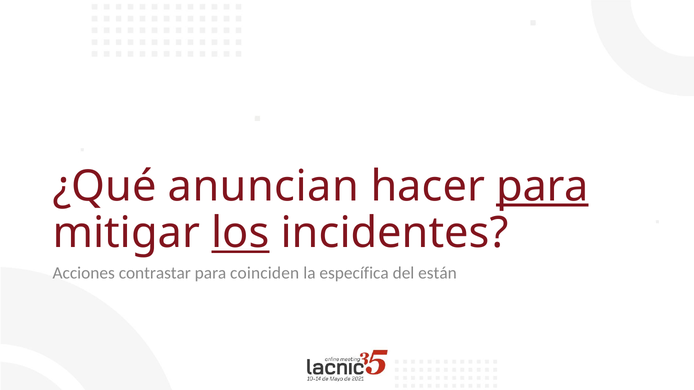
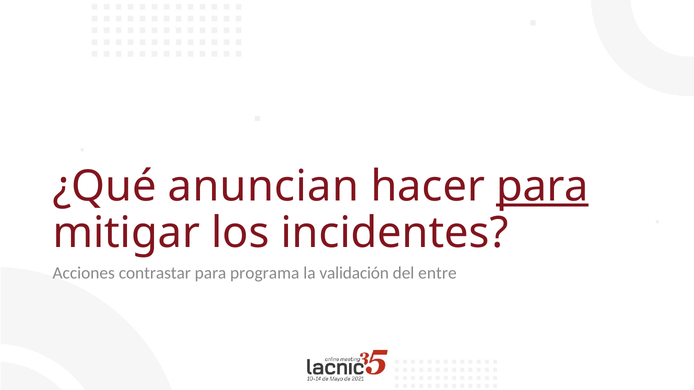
los underline: present -> none
coinciden: coinciden -> programa
específica: específica -> validación
están: están -> entre
